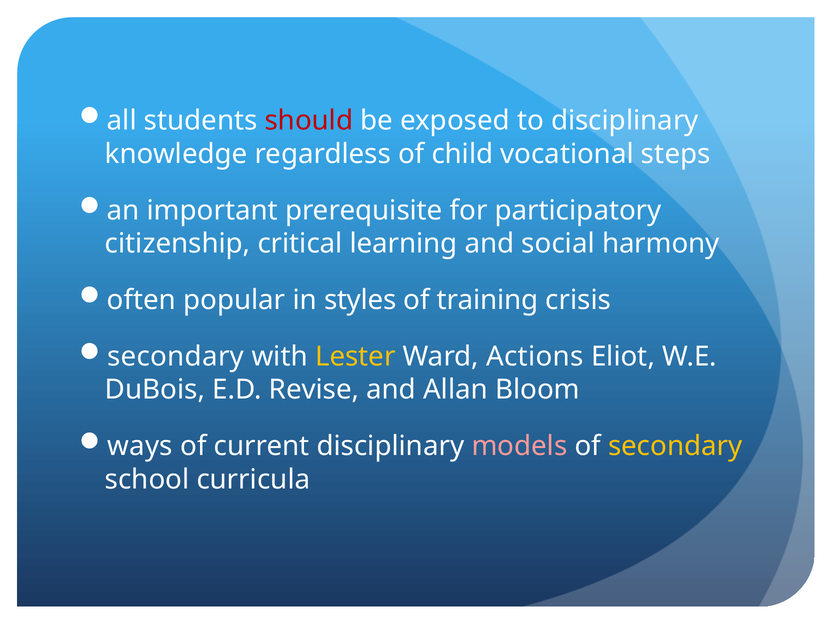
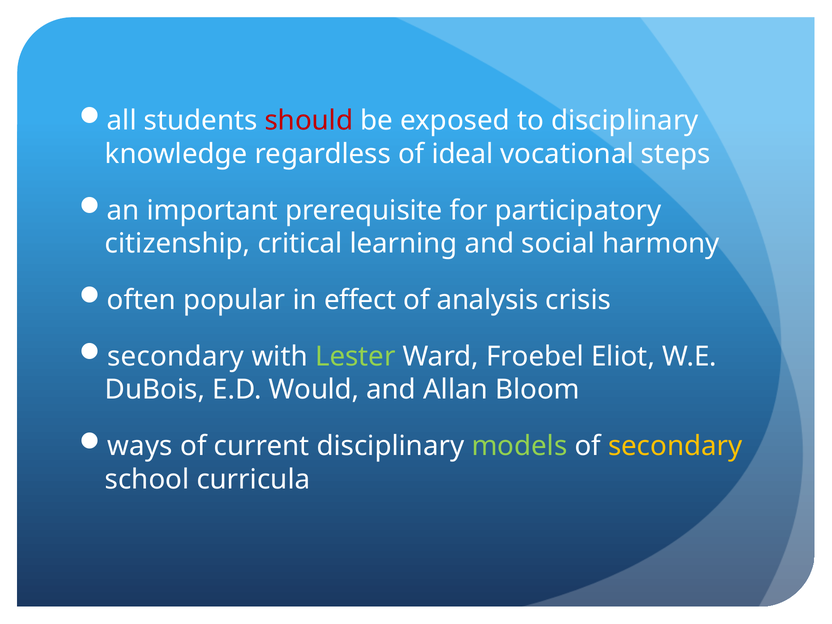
child: child -> ideal
styles: styles -> effect
training: training -> analysis
Lester colour: yellow -> light green
Actions: Actions -> Froebel
Revise: Revise -> Would
models colour: pink -> light green
